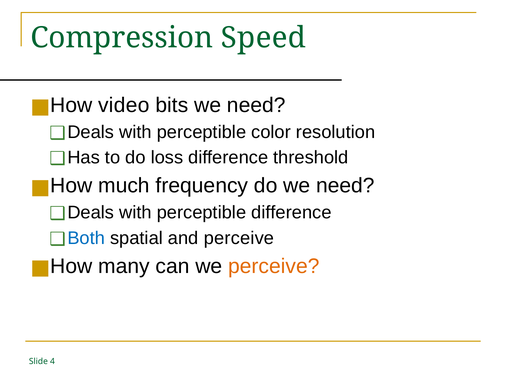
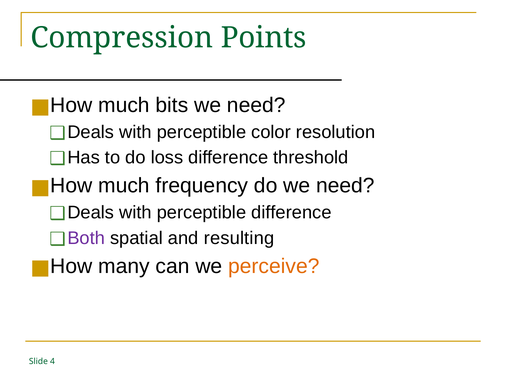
Speed: Speed -> Points
video at (124, 105): video -> much
Both colour: blue -> purple
and perceive: perceive -> resulting
